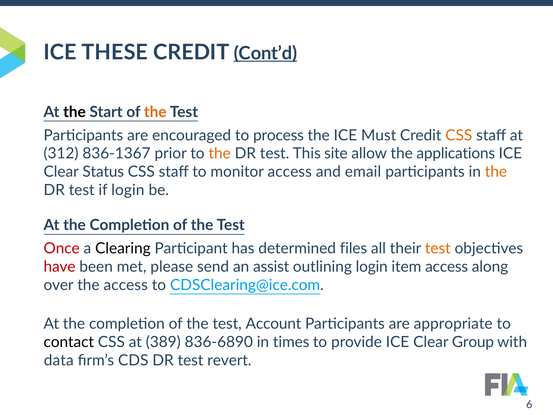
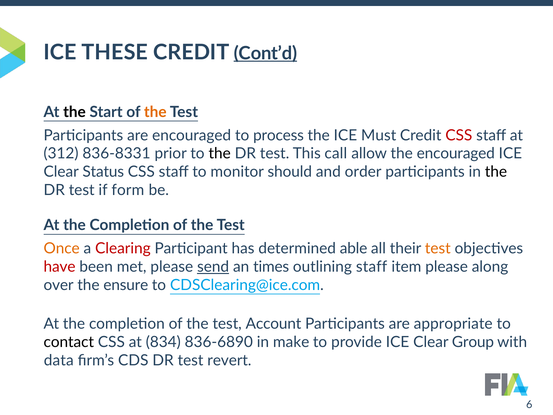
CSS at (459, 135) colour: orange -> red
836-1367: 836-1367 -> 836-8331
the at (220, 153) colour: orange -> black
site: site -> call
the applications: applications -> encouraged
monitor access: access -> should
email: email -> order
the at (496, 172) colour: orange -> black
if login: login -> form
Once colour: red -> orange
Clearing colour: black -> red
files: files -> able
send underline: none -> present
assist: assist -> times
outlining login: login -> staff
item access: access -> please
the access: access -> ensure
389: 389 -> 834
times: times -> make
